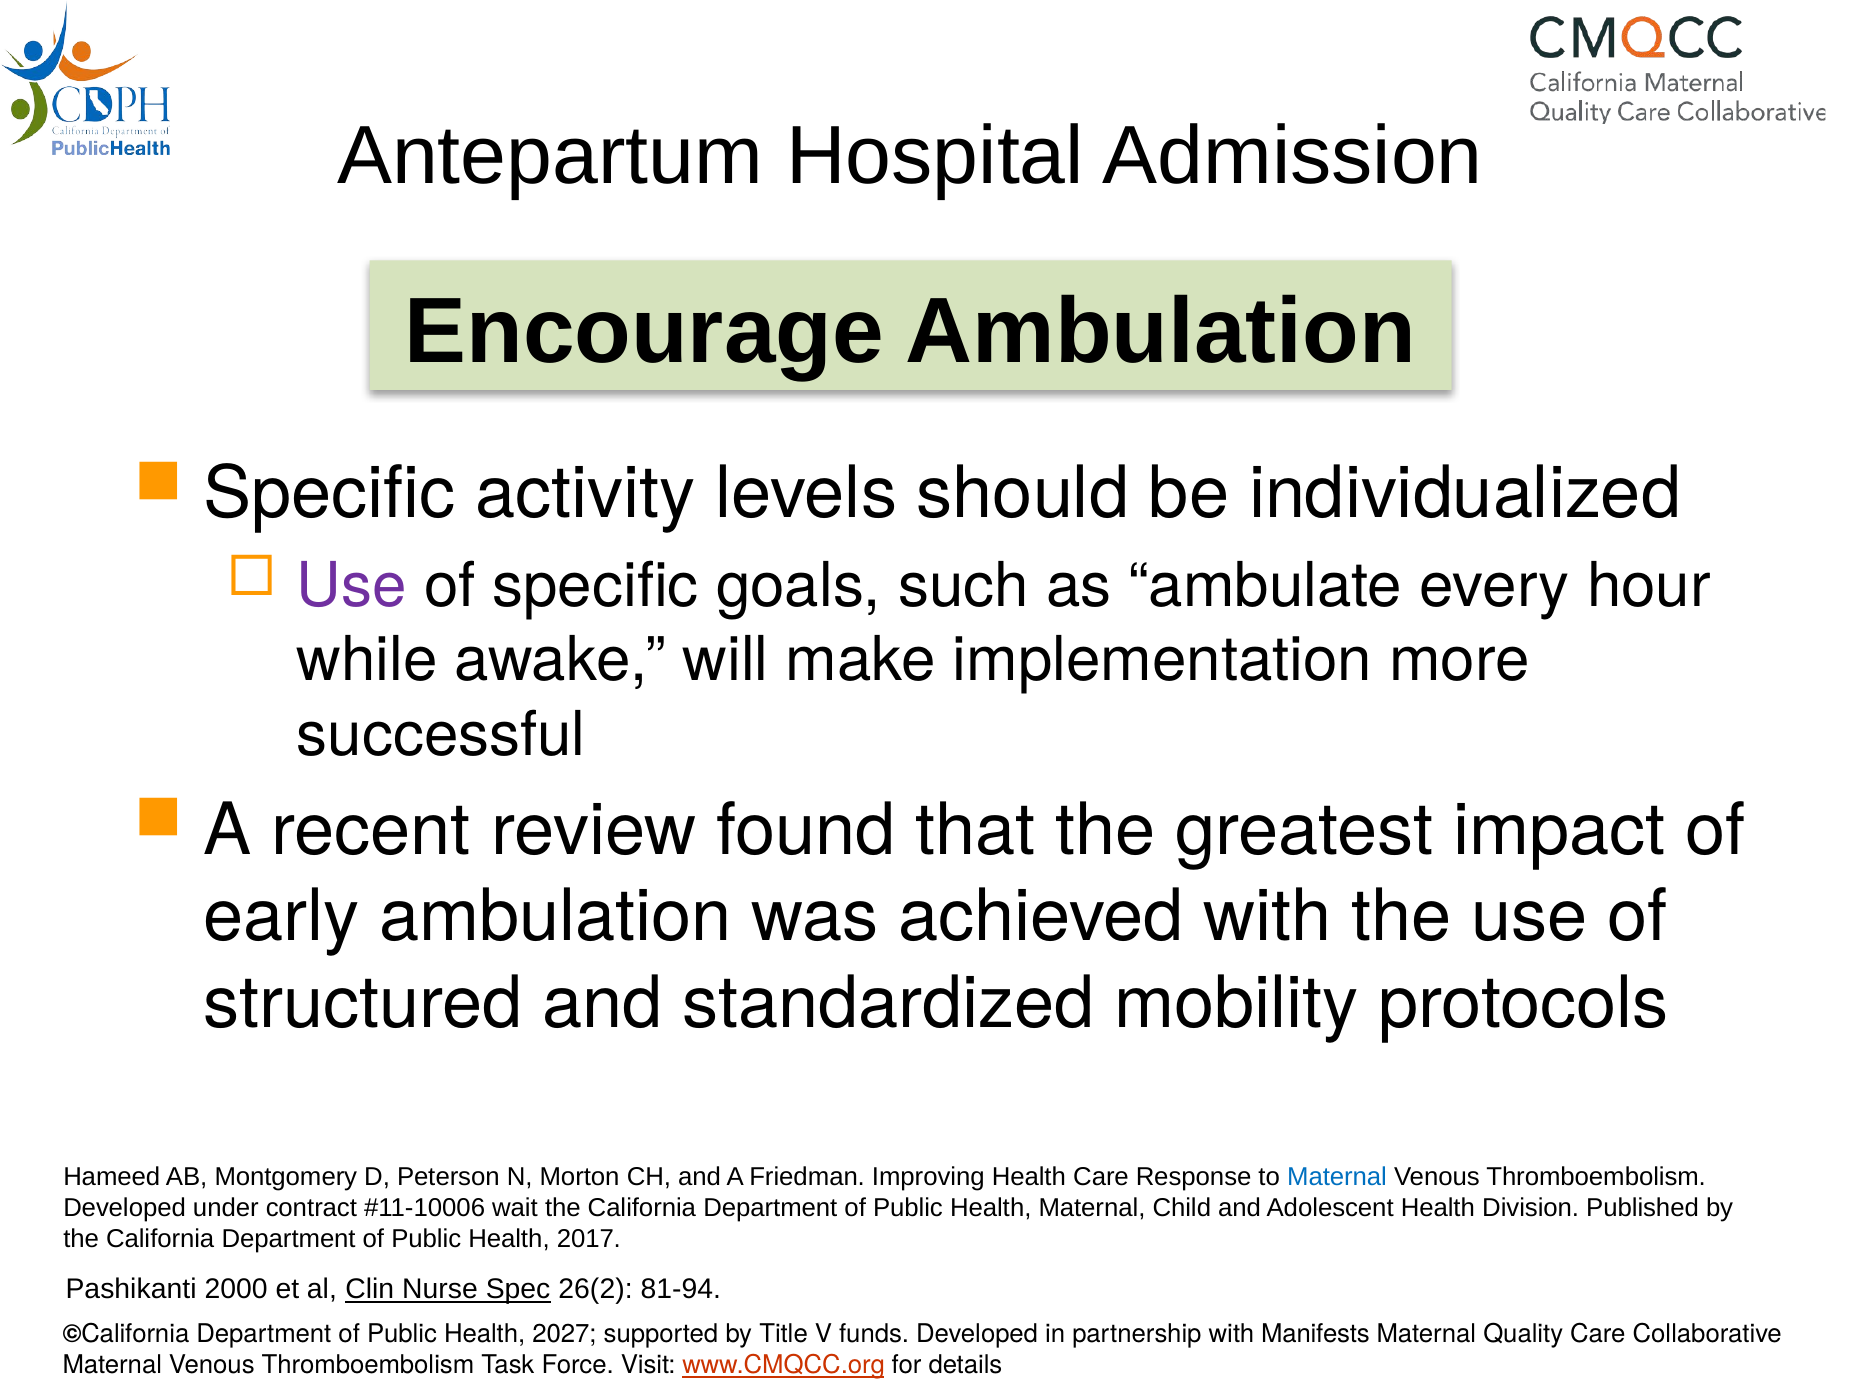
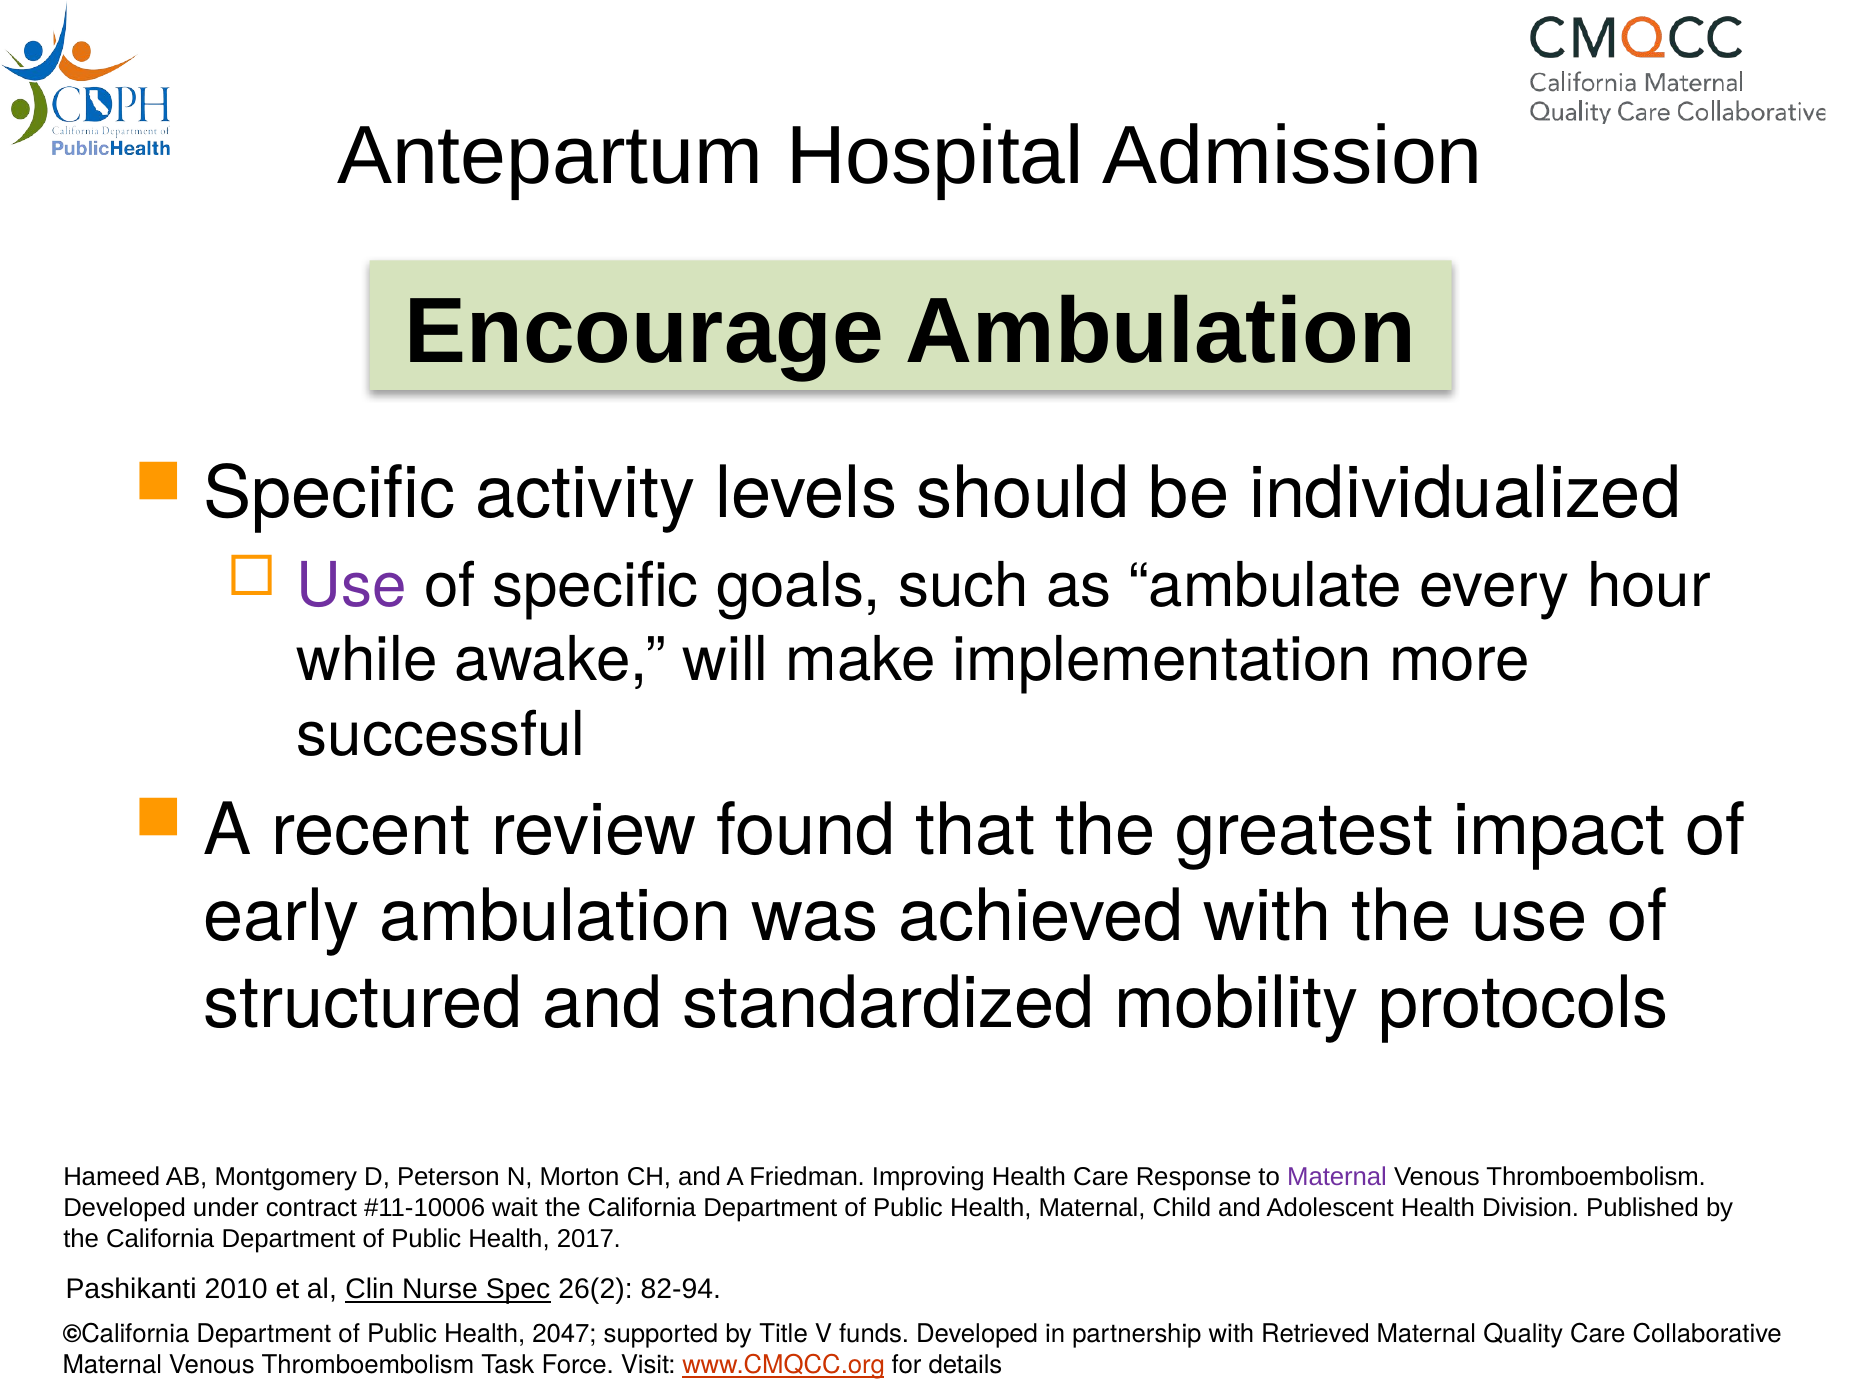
Maternal at (1337, 1177) colour: blue -> purple
2000: 2000 -> 2010
81-94: 81-94 -> 82-94
2027: 2027 -> 2047
Manifests: Manifests -> Retrieved
